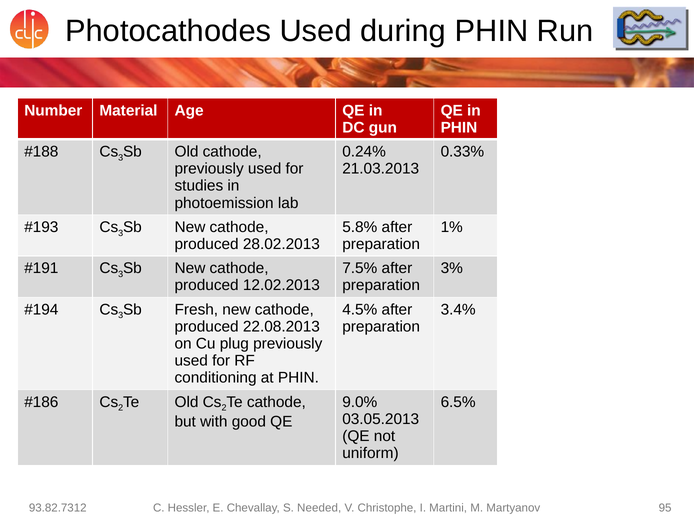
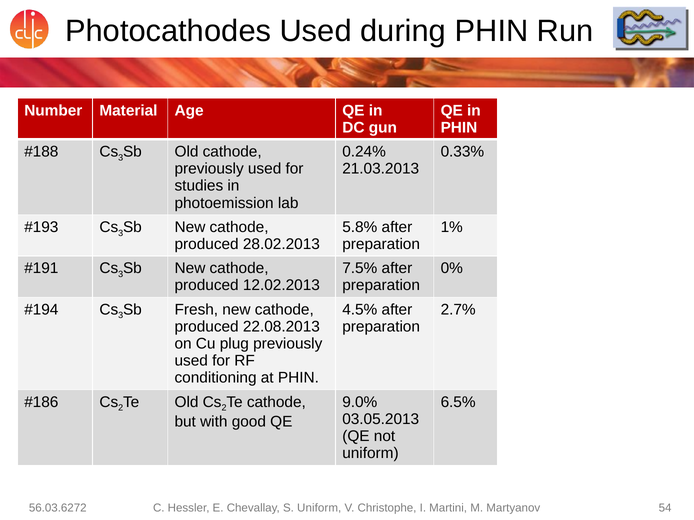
3%: 3% -> 0%
3.4%: 3.4% -> 2.7%
93.82.7312: 93.82.7312 -> 56.03.6272
S Needed: Needed -> Uniform
95: 95 -> 54
